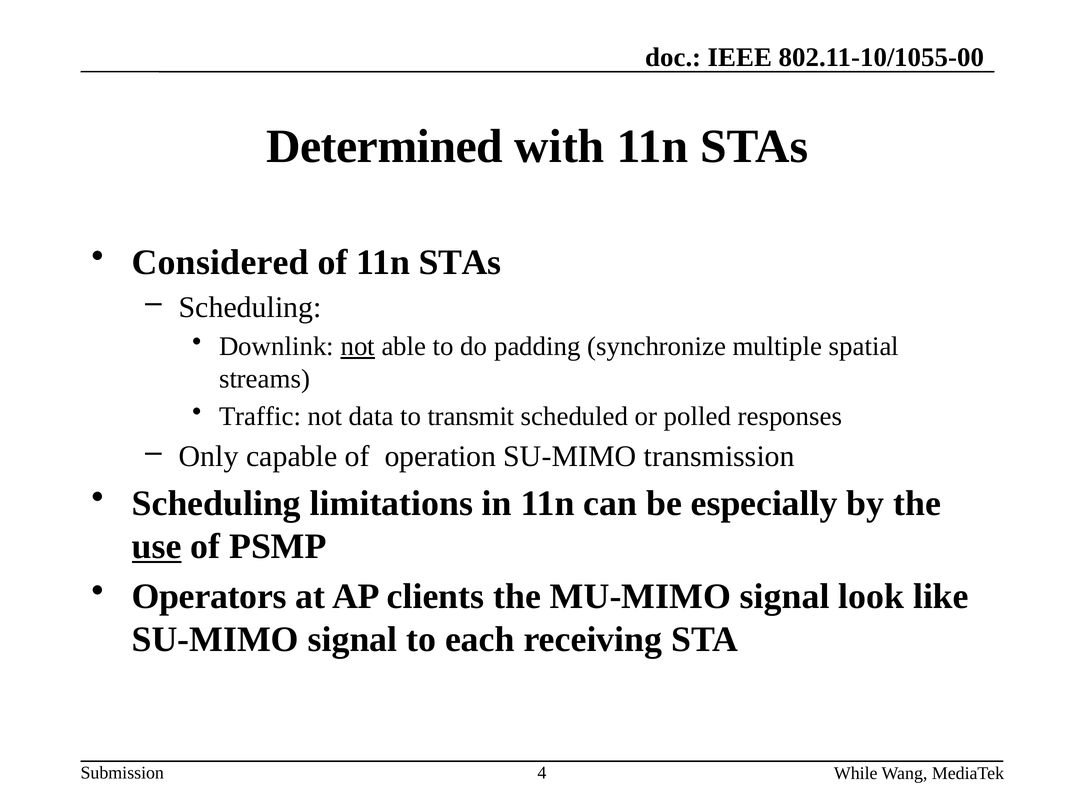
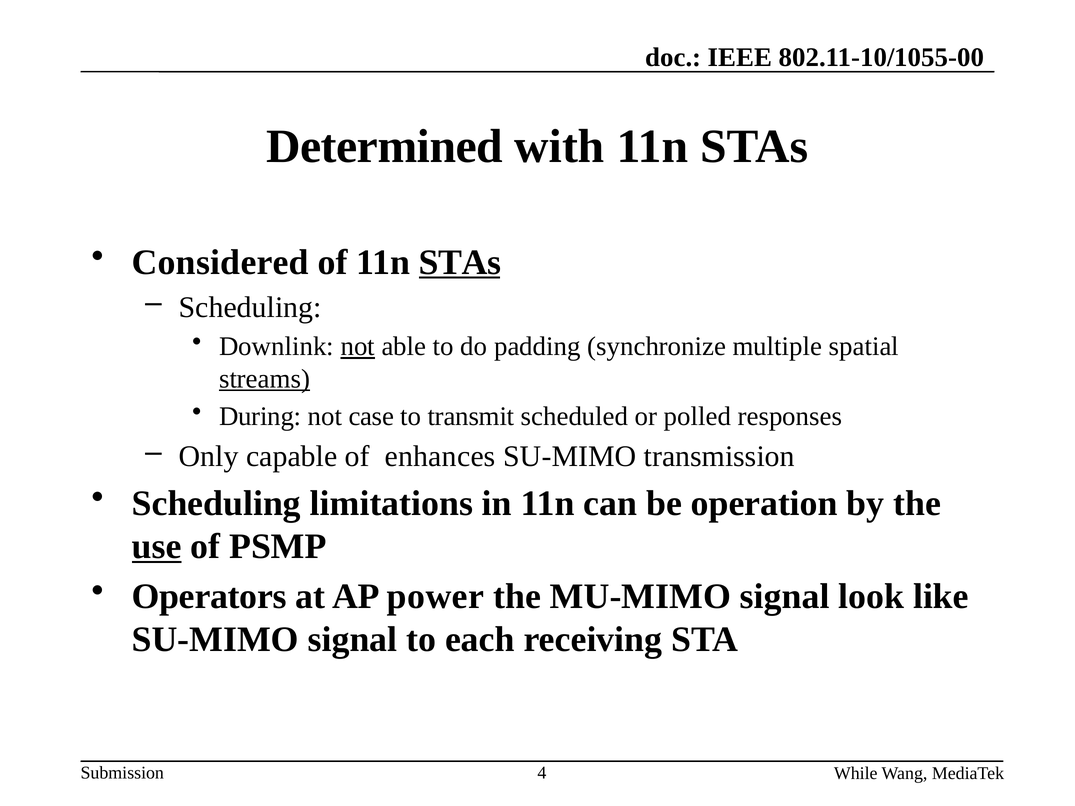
STAs at (460, 262) underline: none -> present
streams underline: none -> present
Traffic: Traffic -> During
data: data -> case
operation: operation -> enhances
especially: especially -> operation
clients: clients -> power
